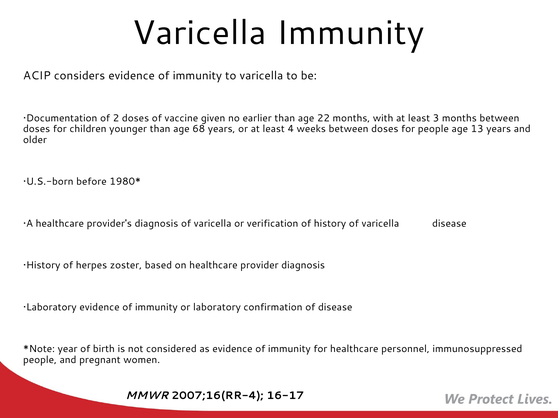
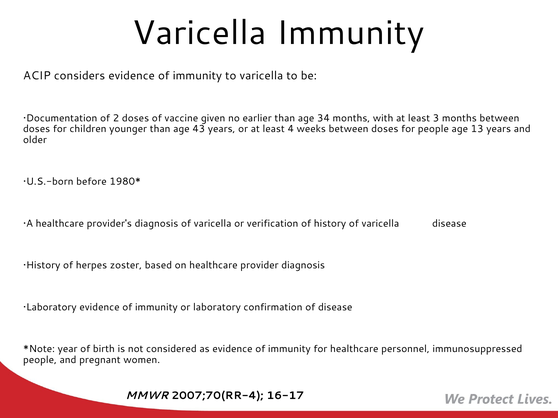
22: 22 -> 34
68: 68 -> 43
2007;16(RR-4: 2007;16(RR-4 -> 2007;70(RR-4
